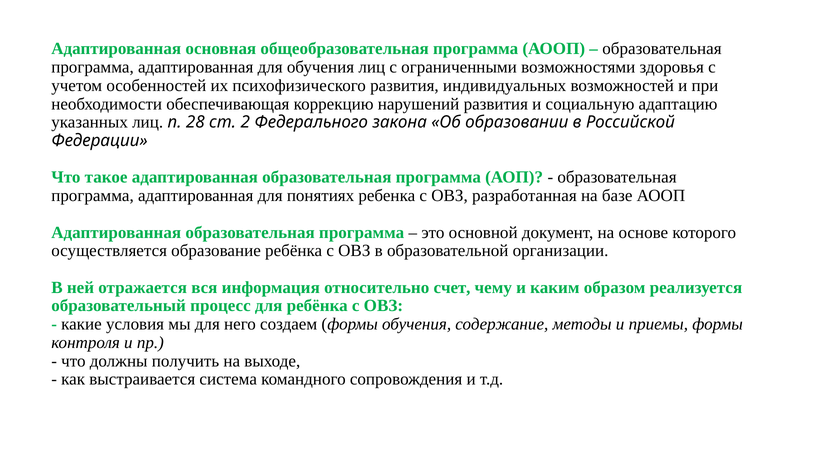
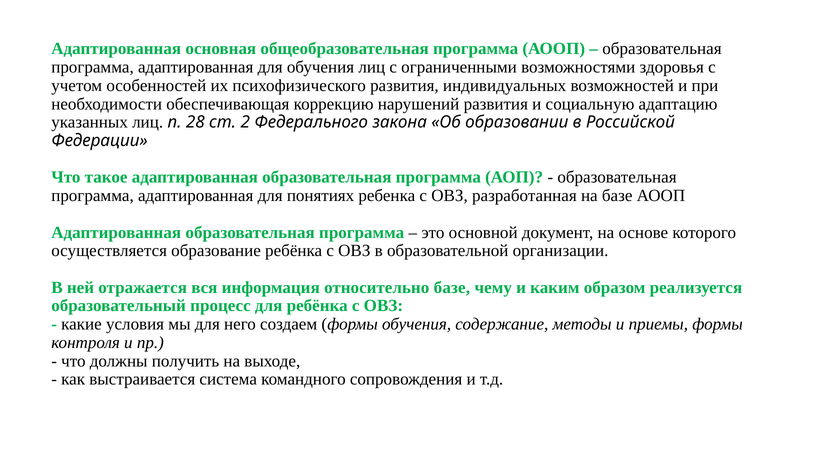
относительно счет: счет -> базе
